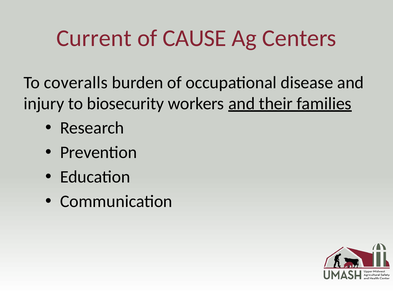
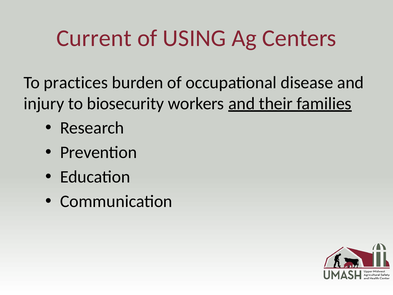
CAUSE: CAUSE -> USING
coveralls: coveralls -> practices
